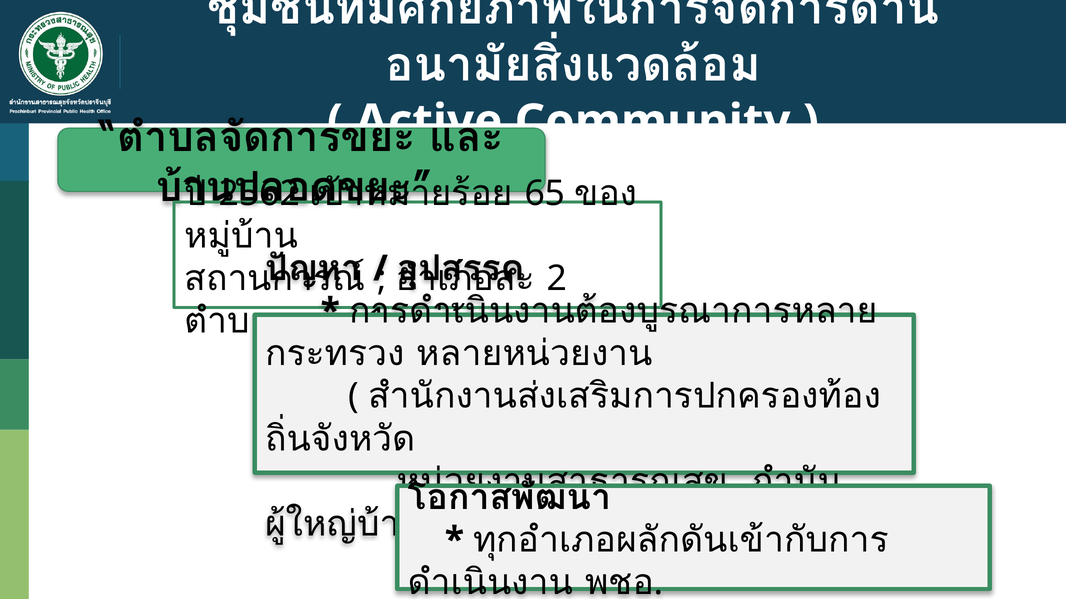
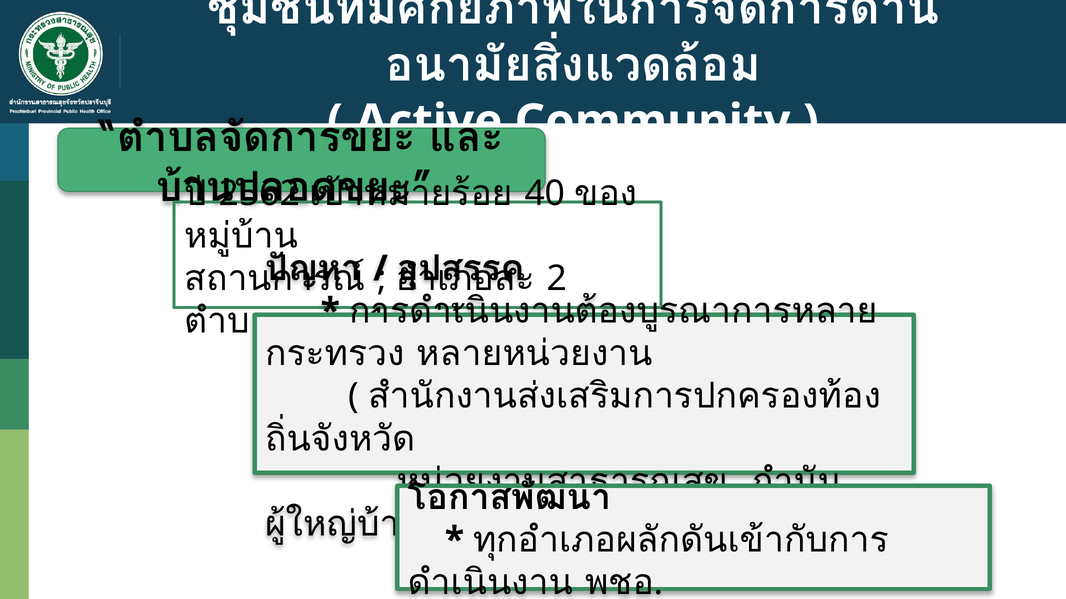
65: 65 -> 40
